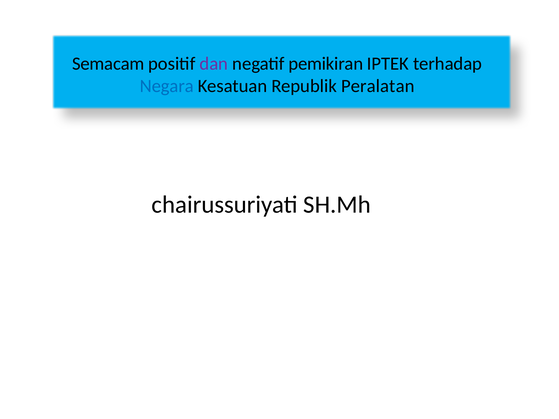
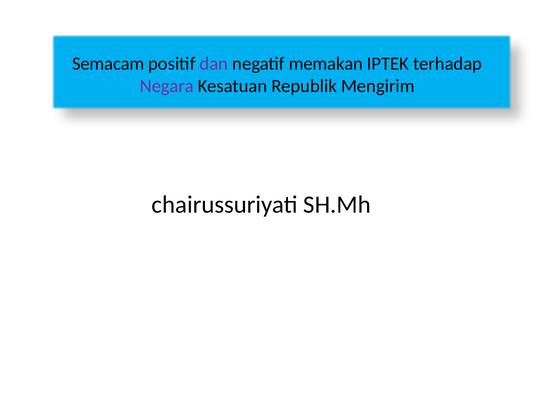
pemikiran: pemikiran -> memakan
Negara colour: blue -> purple
Peralatan: Peralatan -> Mengirim
